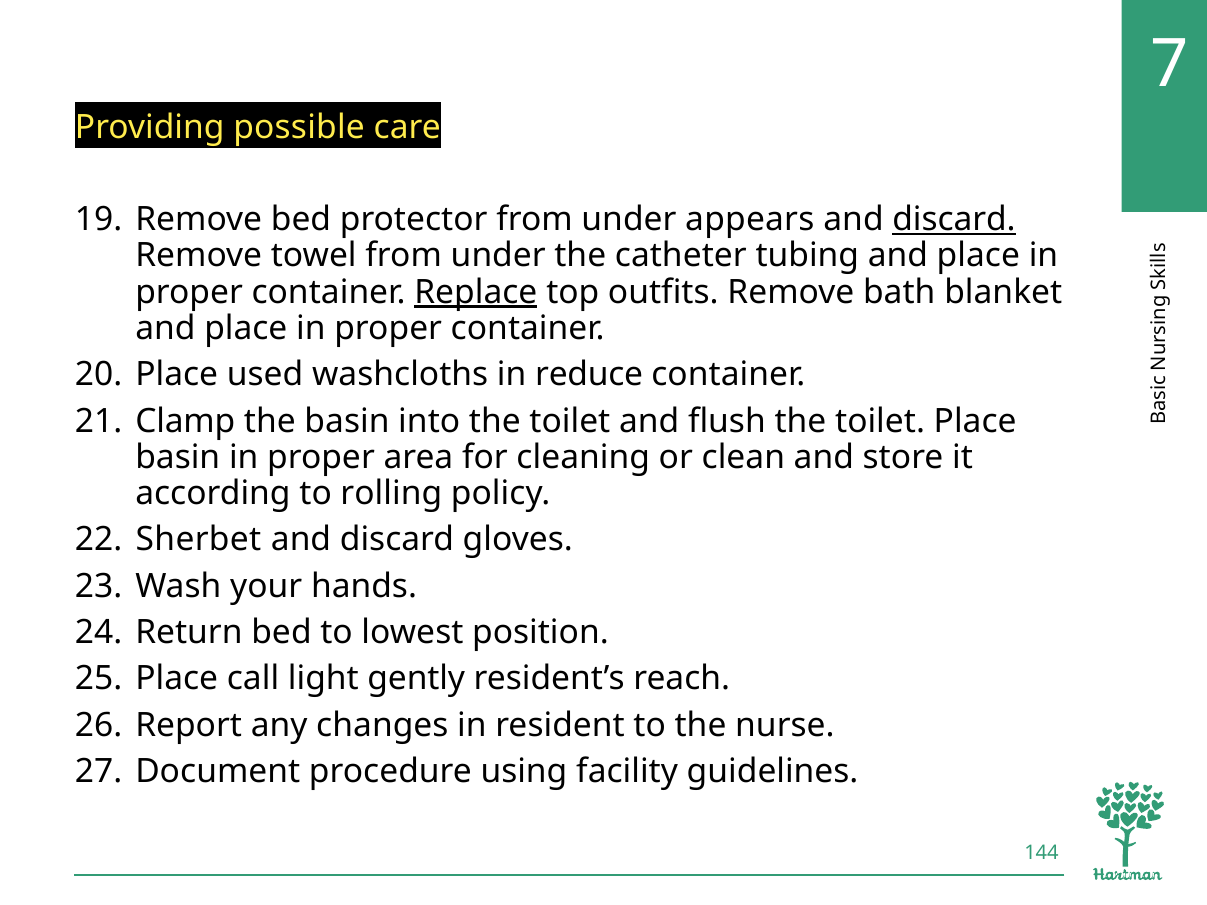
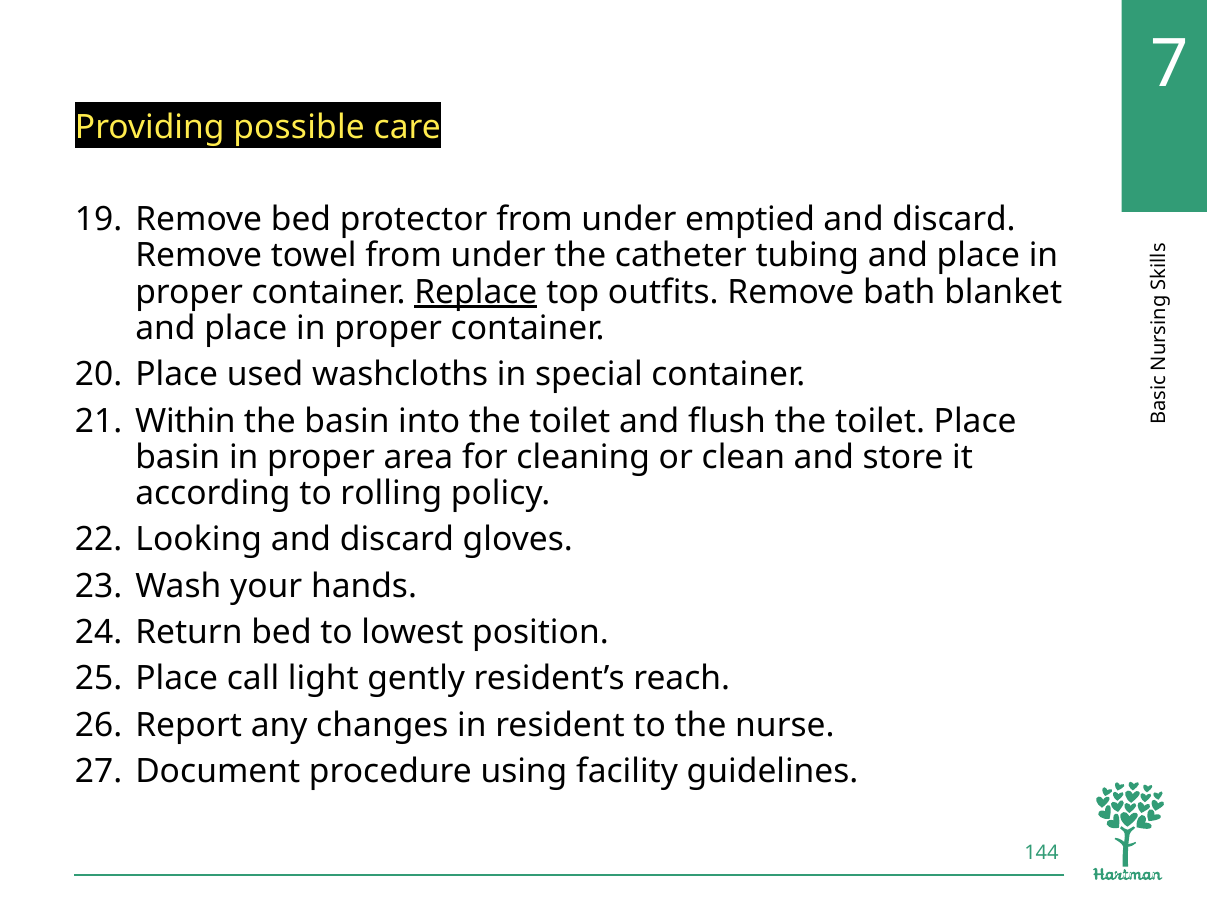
appears: appears -> emptied
discard at (954, 220) underline: present -> none
reduce: reduce -> special
Clamp: Clamp -> Within
Sherbet: Sherbet -> Looking
